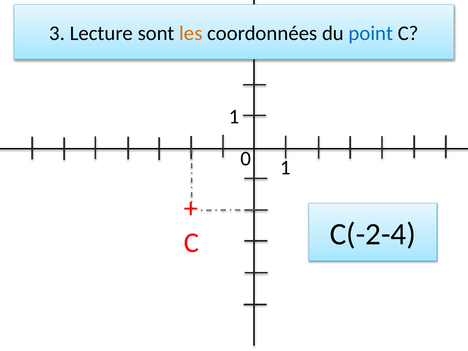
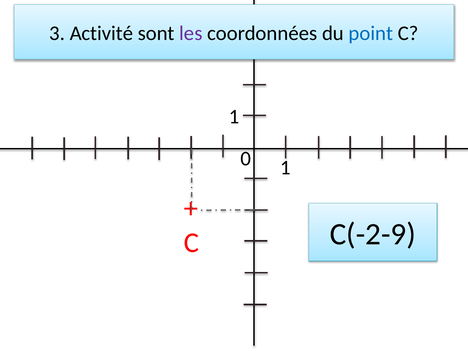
Lecture: Lecture -> Activité
les colour: orange -> purple
C(-2-4: C(-2-4 -> C(-2-9
